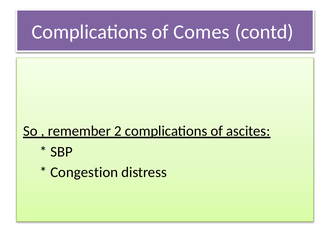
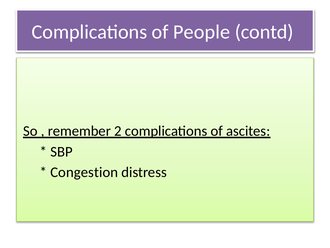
Comes: Comes -> People
